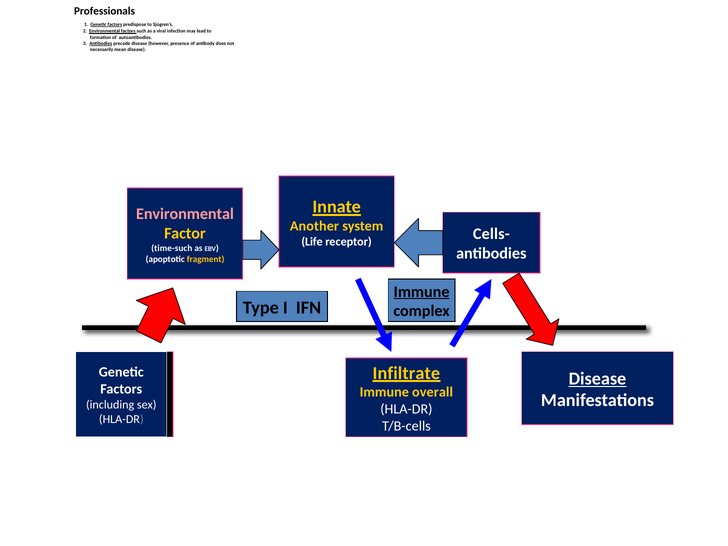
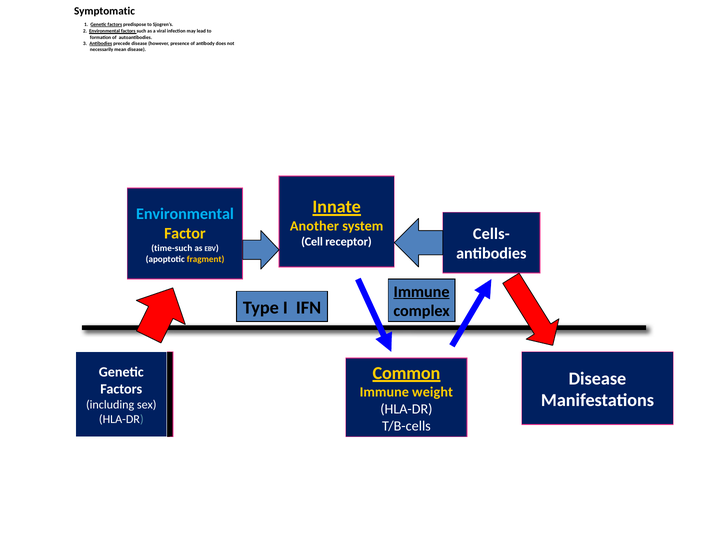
Professionals: Professionals -> Symptomatic
Environmental at (185, 214) colour: pink -> light blue
Life: Life -> Cell
Infiltrate: Infiltrate -> Common
Disease at (597, 379) underline: present -> none
overall: overall -> weight
